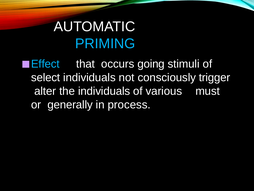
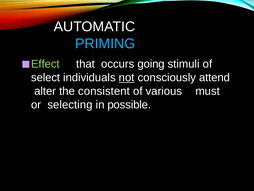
Effect colour: light blue -> light green
not underline: none -> present
trigger: trigger -> attend
the individuals: individuals -> consistent
generally: generally -> selecting
process: process -> possible
